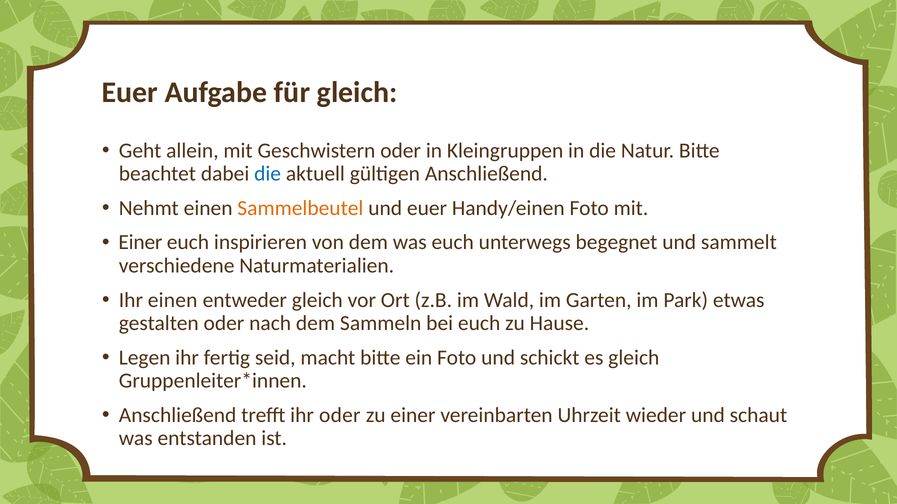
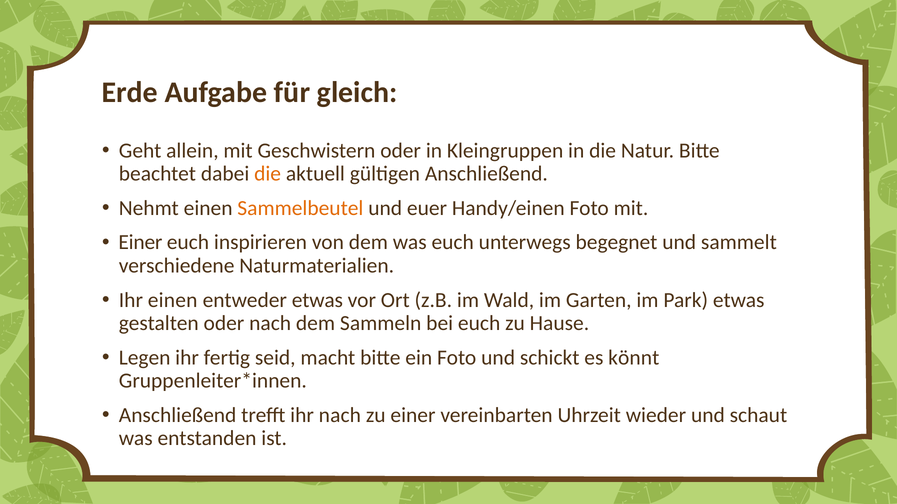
Euer at (130, 92): Euer -> Erde
die at (268, 174) colour: blue -> orange
entweder gleich: gleich -> etwas
es gleich: gleich -> könnt
ihr oder: oder -> nach
